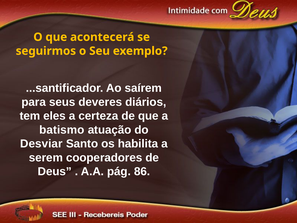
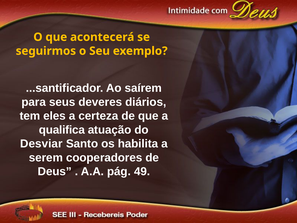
batismo: batismo -> qualifica
86: 86 -> 49
